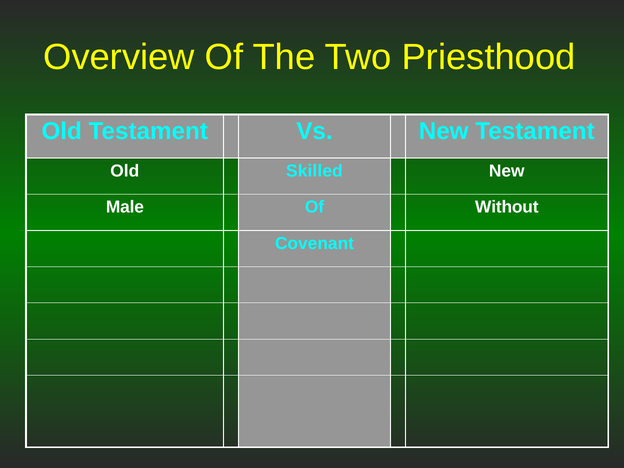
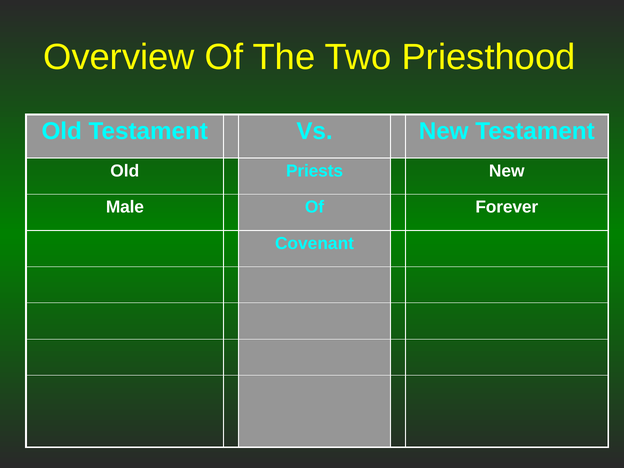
Skilled: Skilled -> Priests
Without: Without -> Forever
